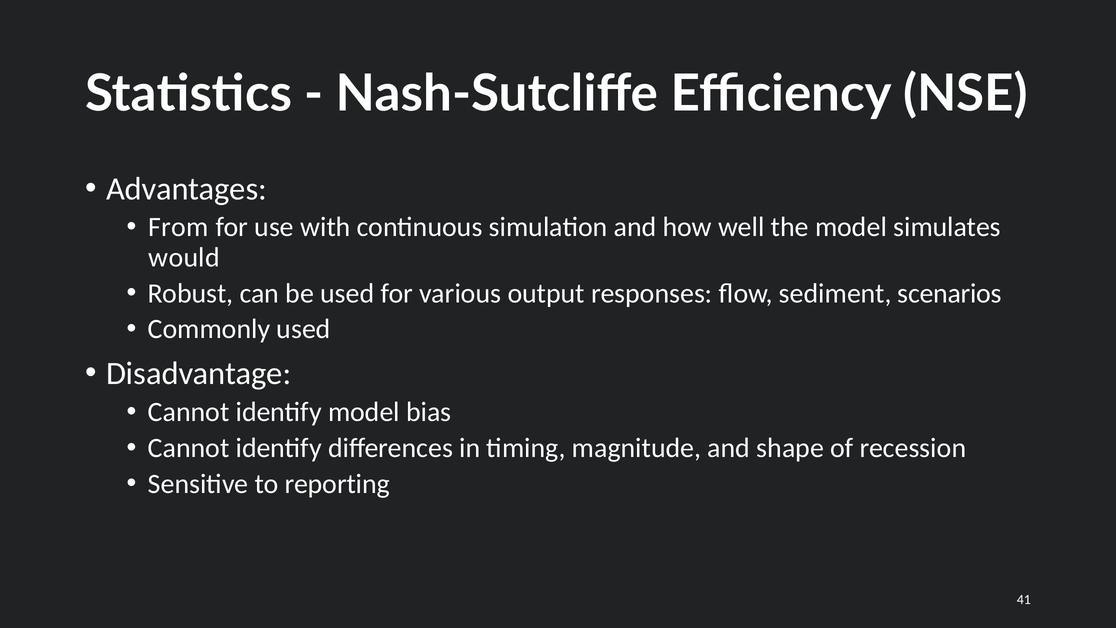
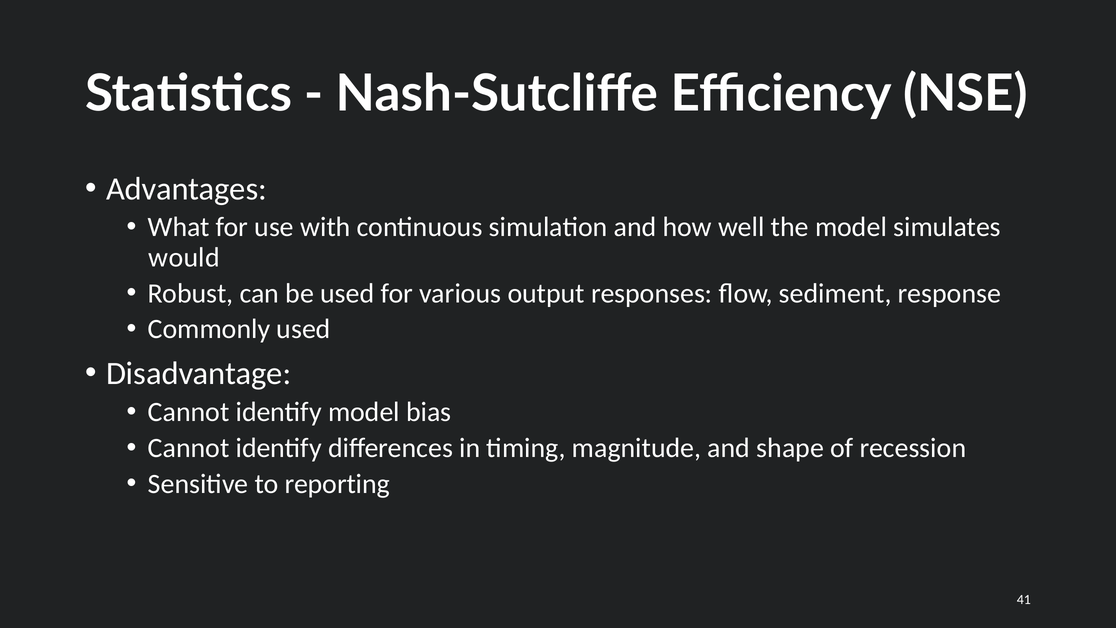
From: From -> What
scenarios: scenarios -> response
